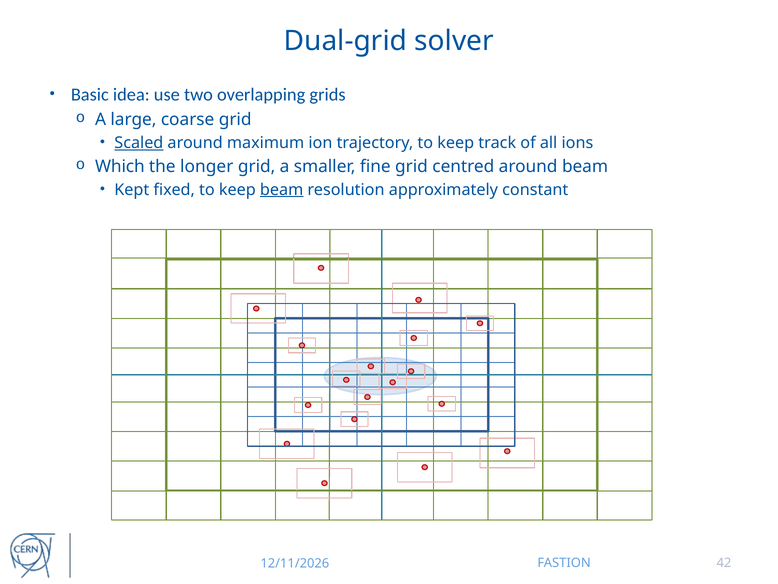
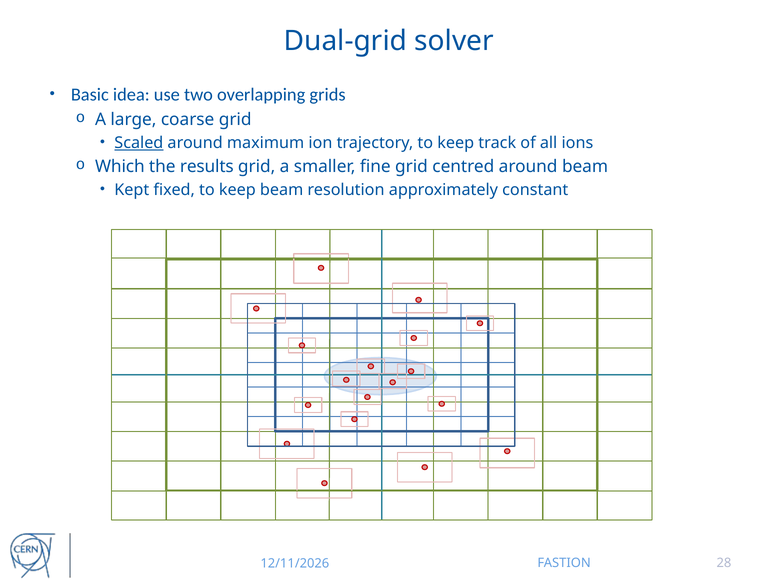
longer: longer -> results
beam at (282, 190) underline: present -> none
42: 42 -> 28
